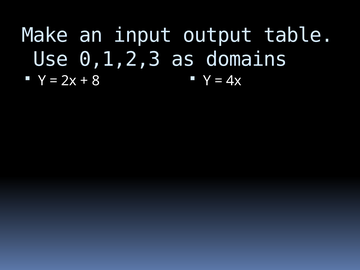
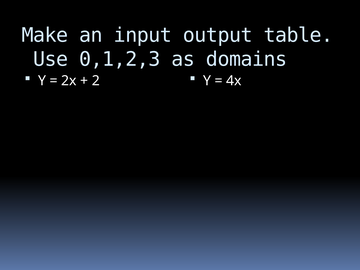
8: 8 -> 2
